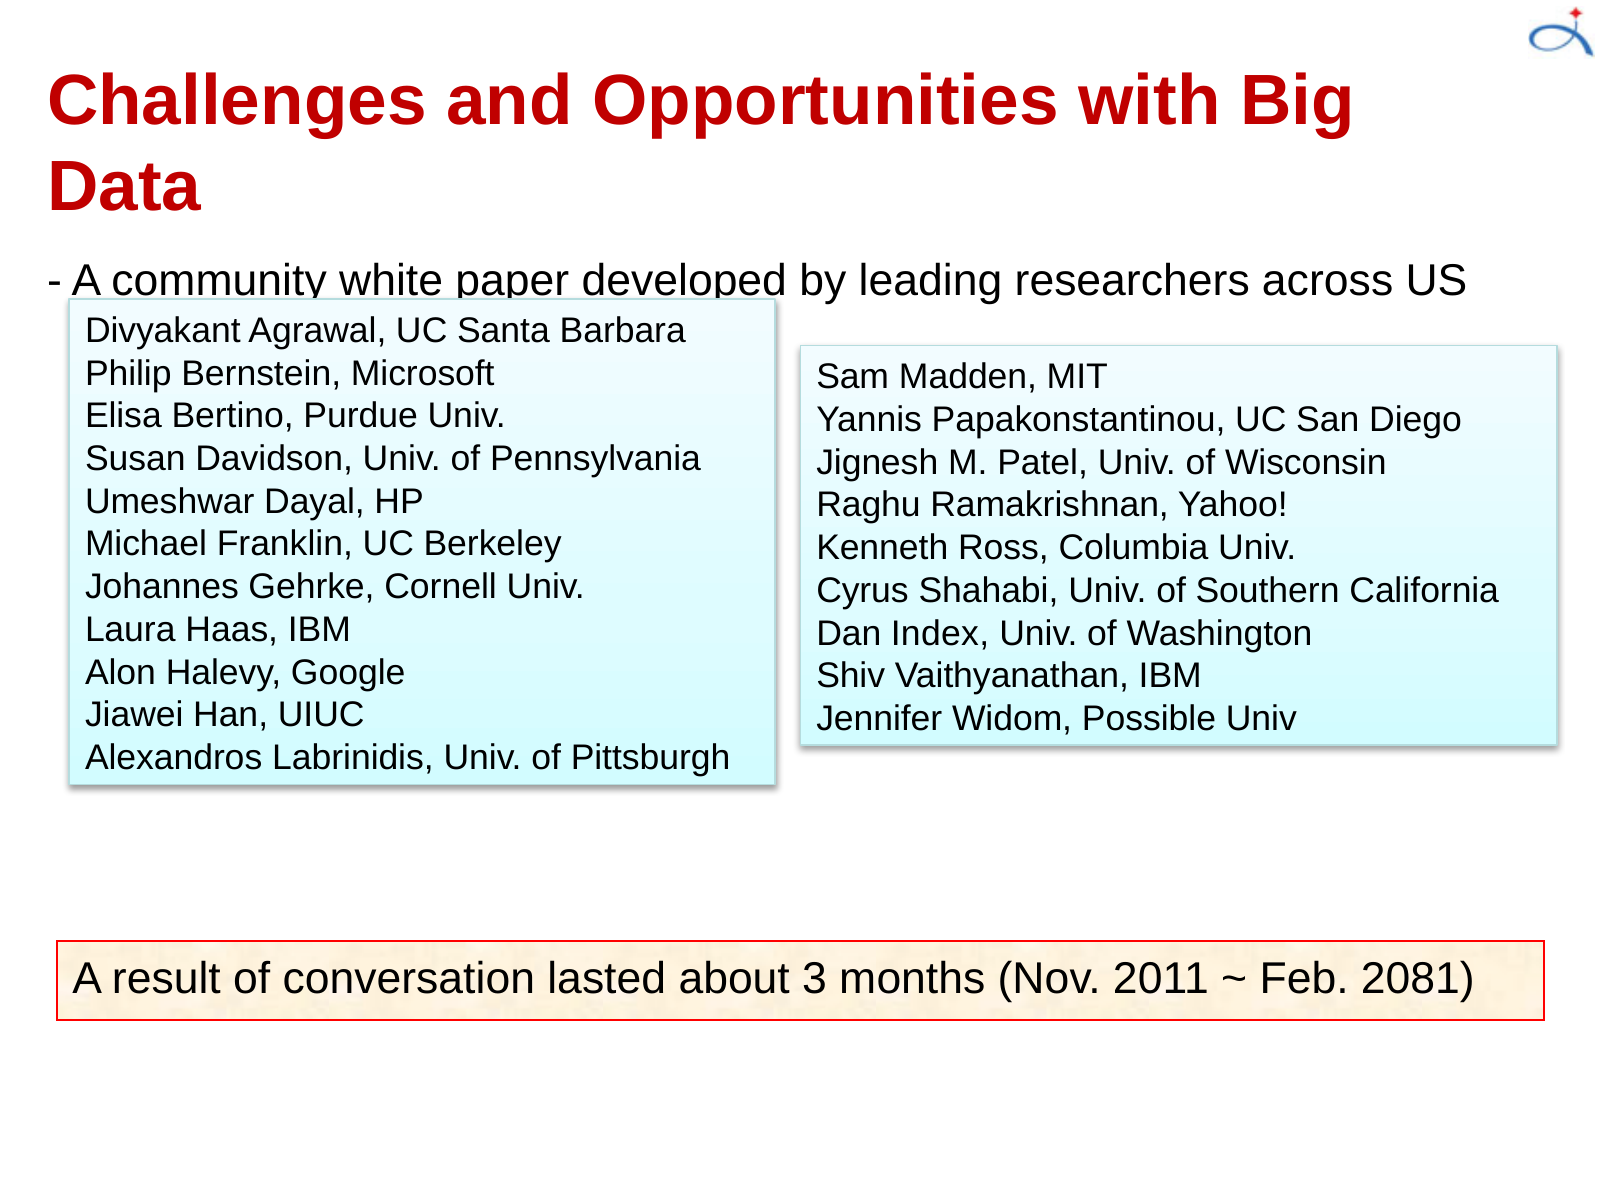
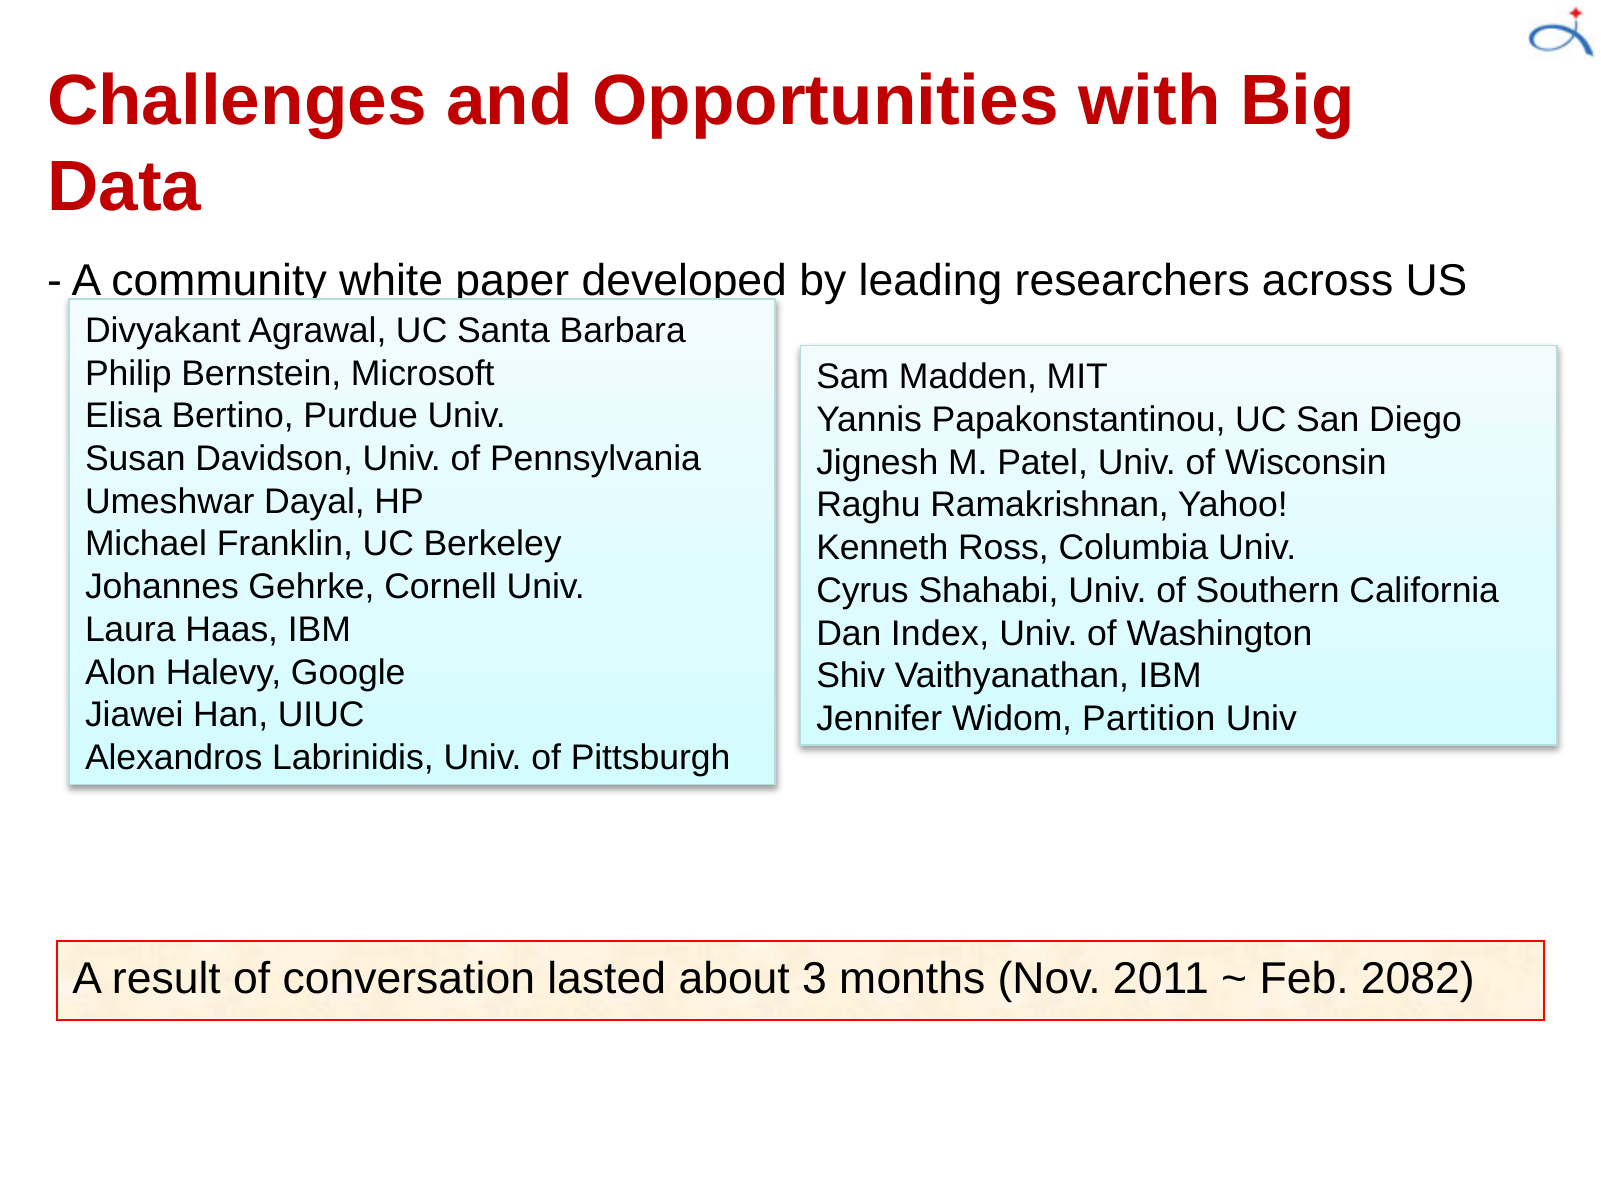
Possible: Possible -> Partition
2081: 2081 -> 2082
